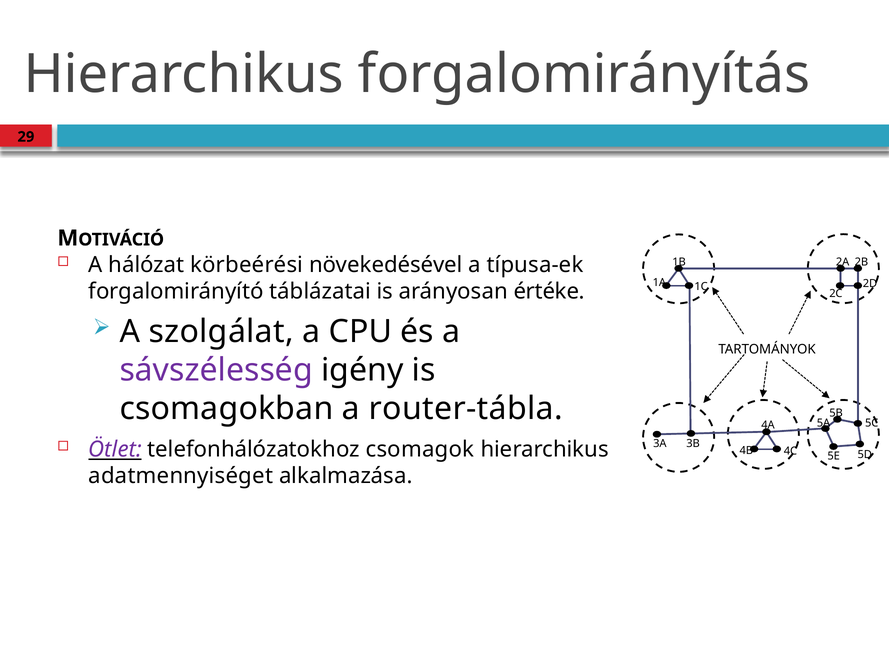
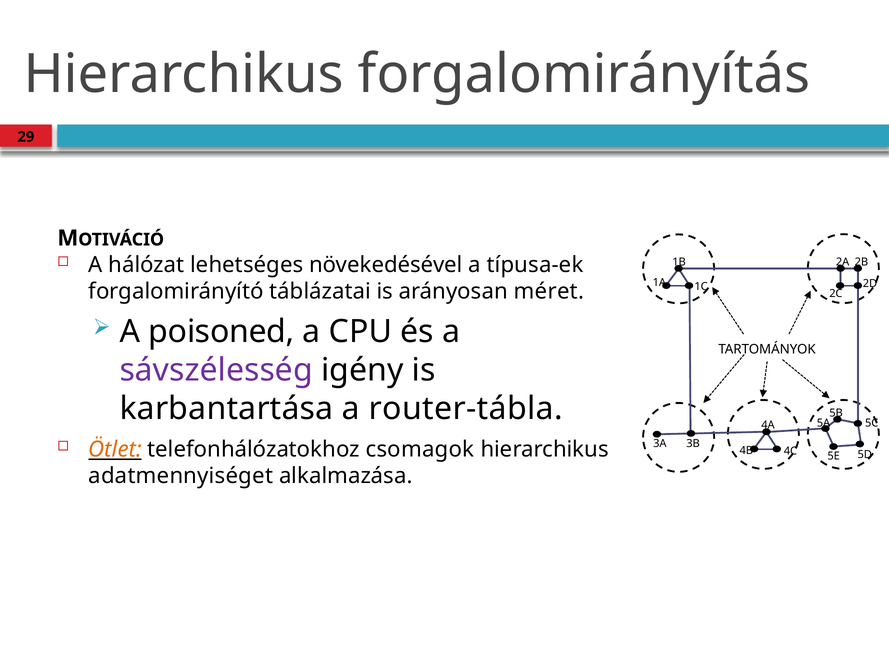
körbeérési: körbeérési -> lehetséges
értéke: értéke -> méret
szolgálat: szolgálat -> poisoned
csomagokban: csomagokban -> karbantartása
Ötlet colour: purple -> orange
